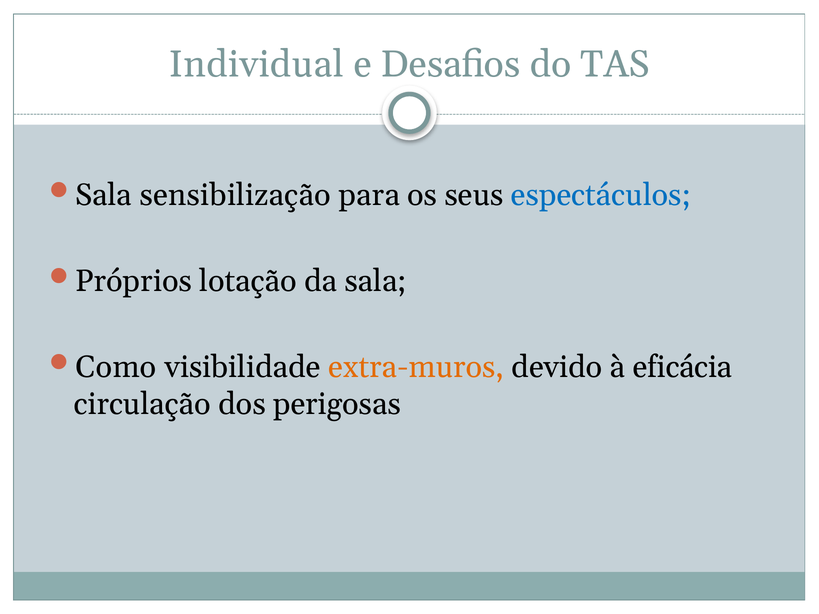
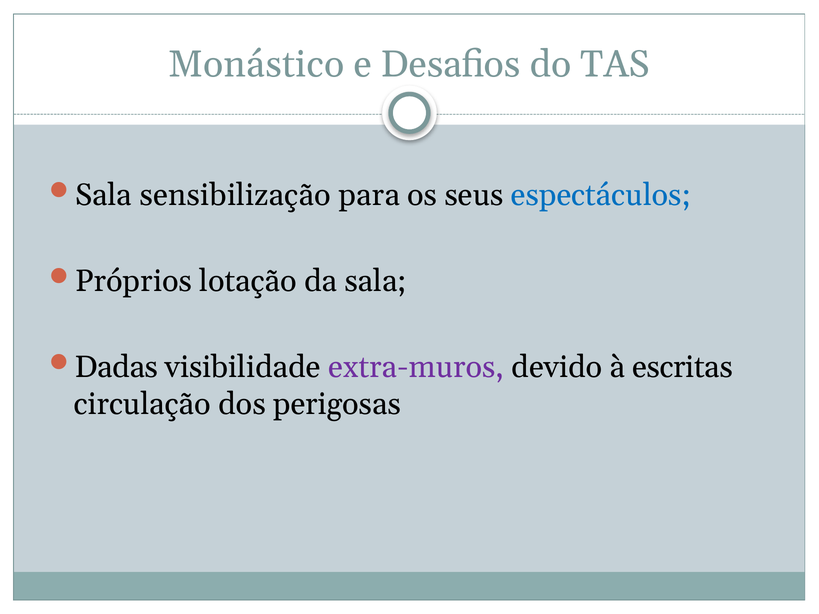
Individual: Individual -> Monástico
Como: Como -> Dadas
extra-muros colour: orange -> purple
eficácia: eficácia -> escritas
